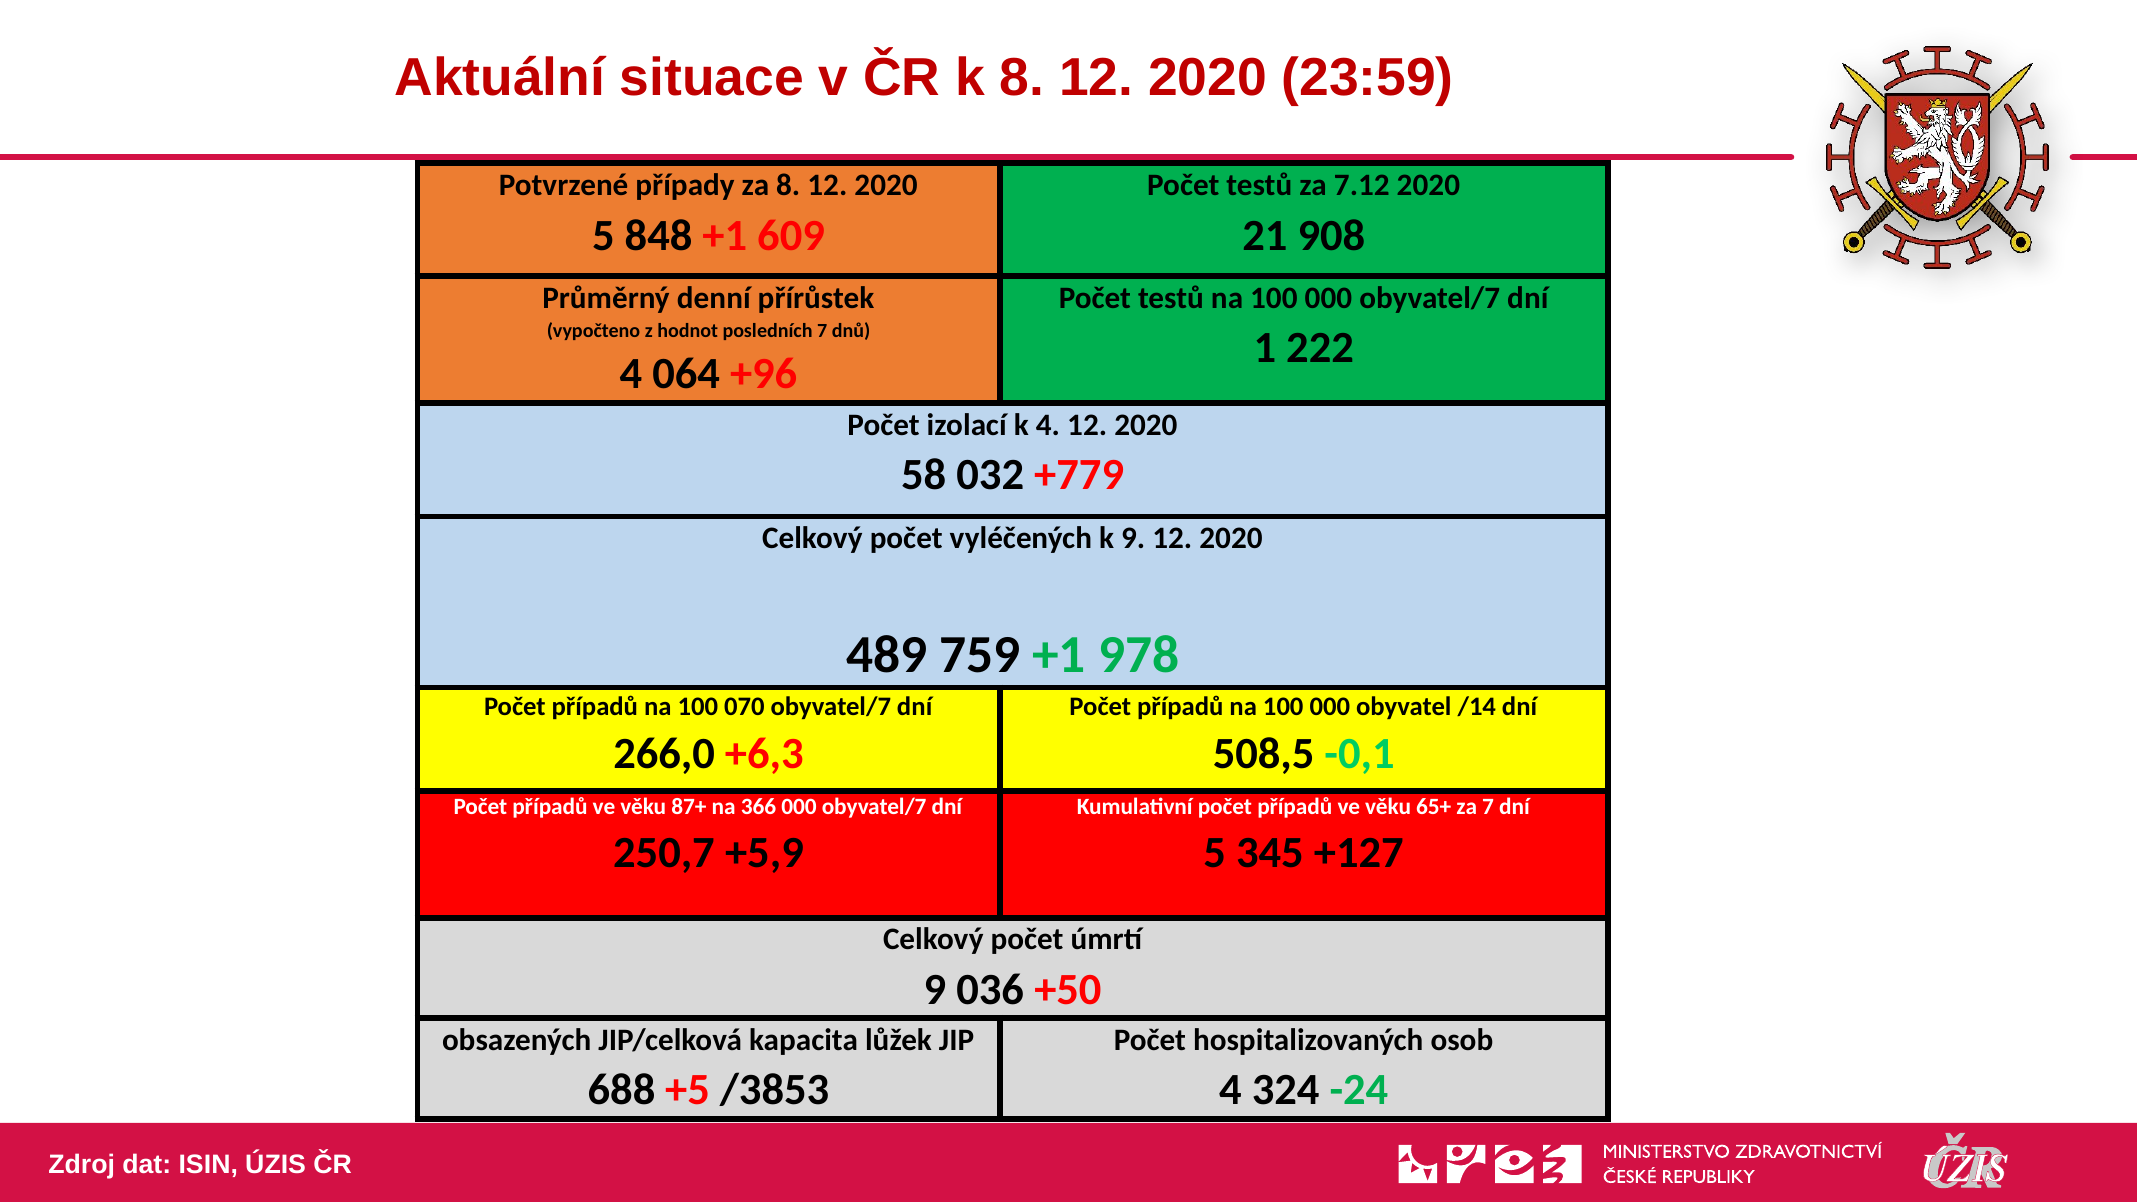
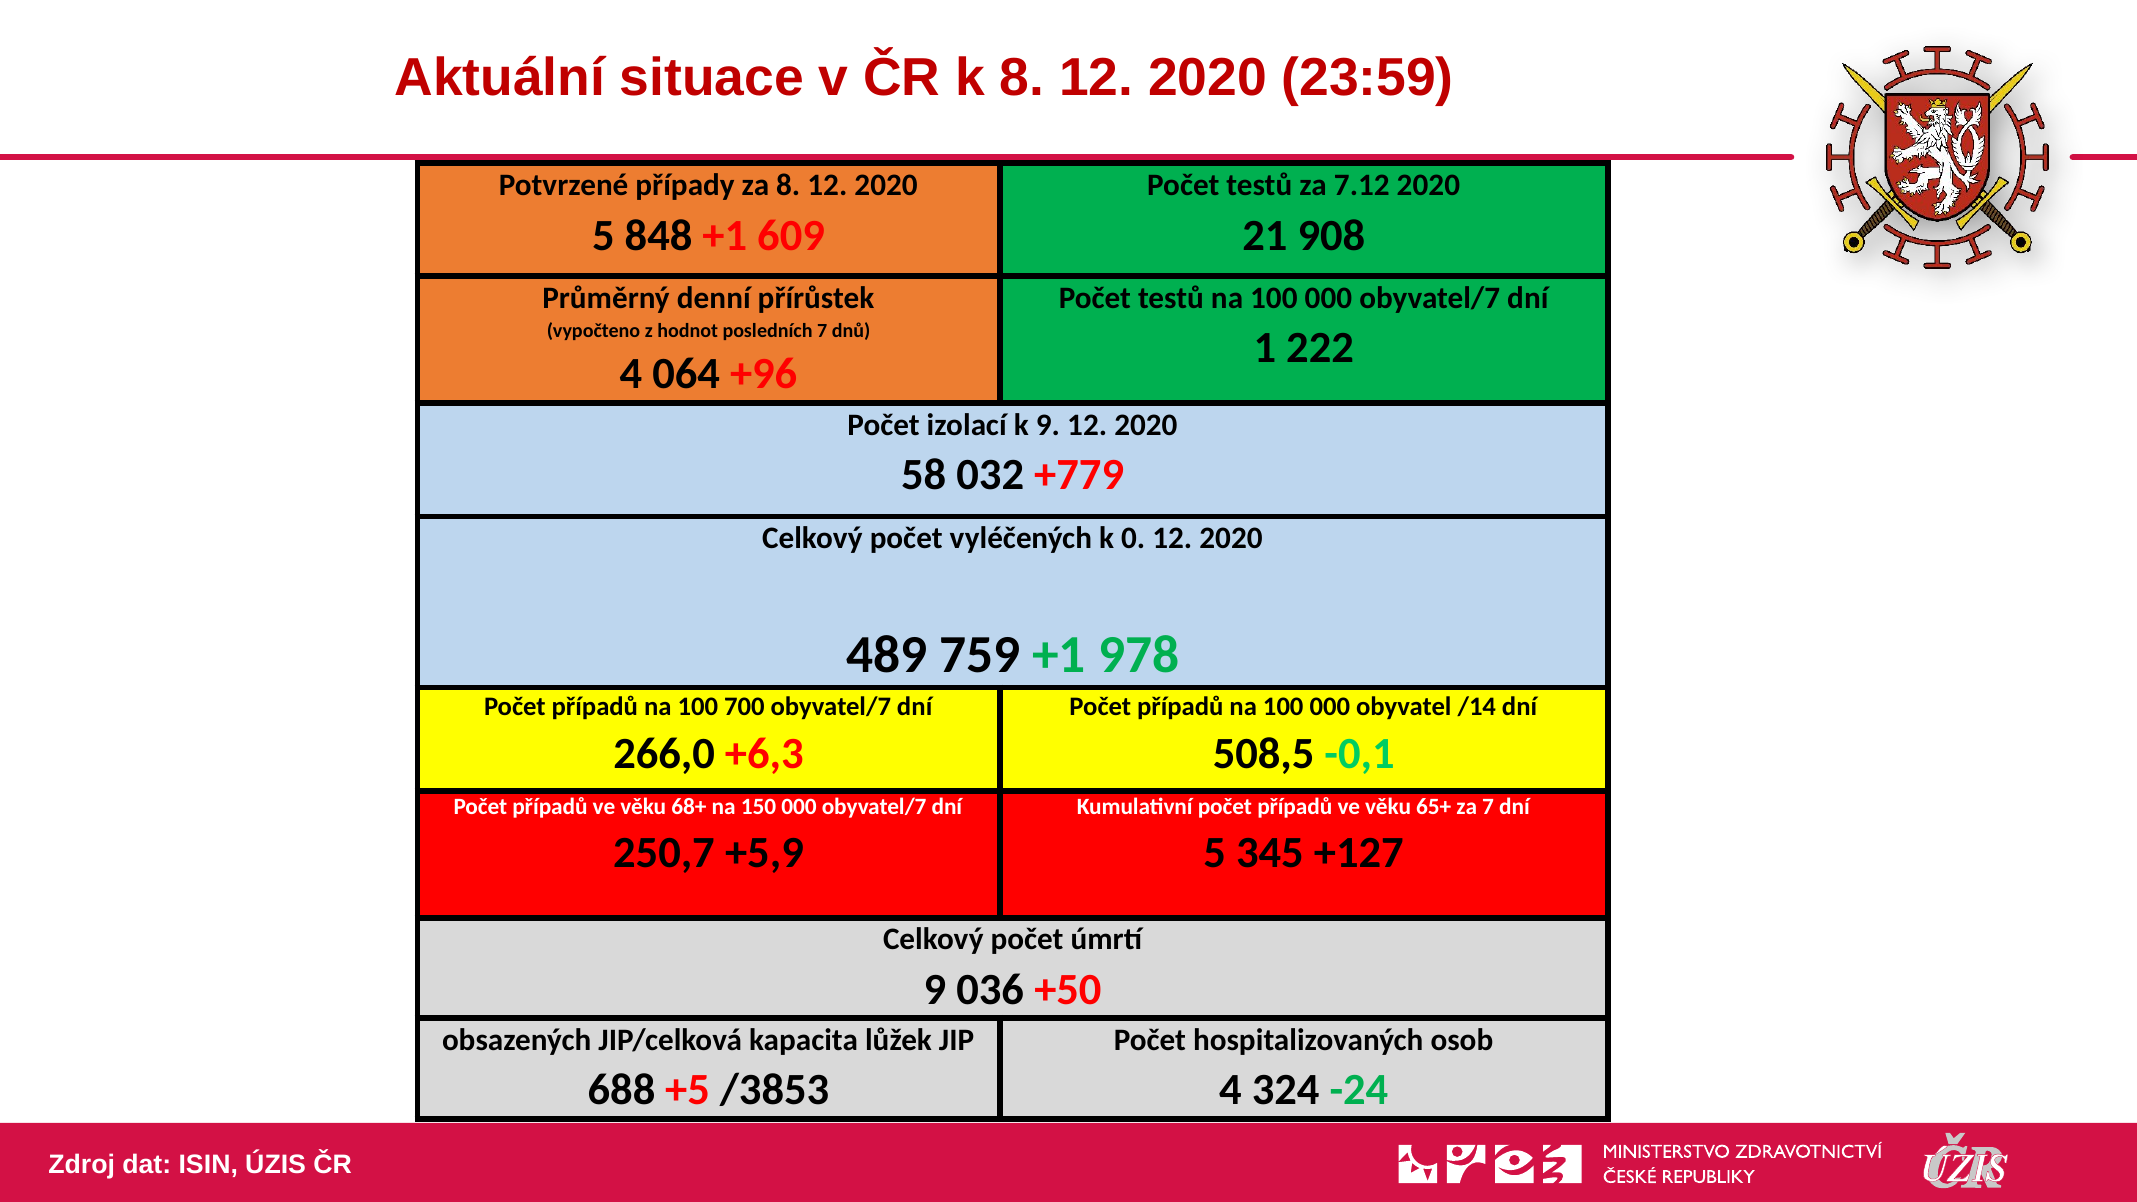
k 4: 4 -> 9
k 9: 9 -> 0
070: 070 -> 700
87+: 87+ -> 68+
366: 366 -> 150
